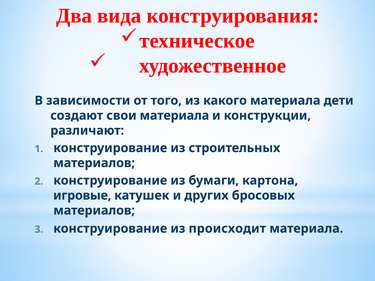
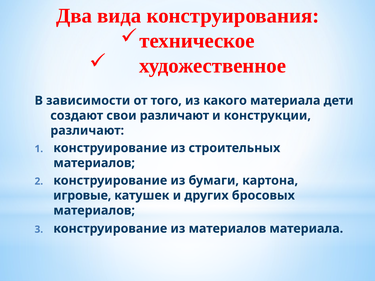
свои материала: материала -> различают
из происходит: происходит -> материалов
